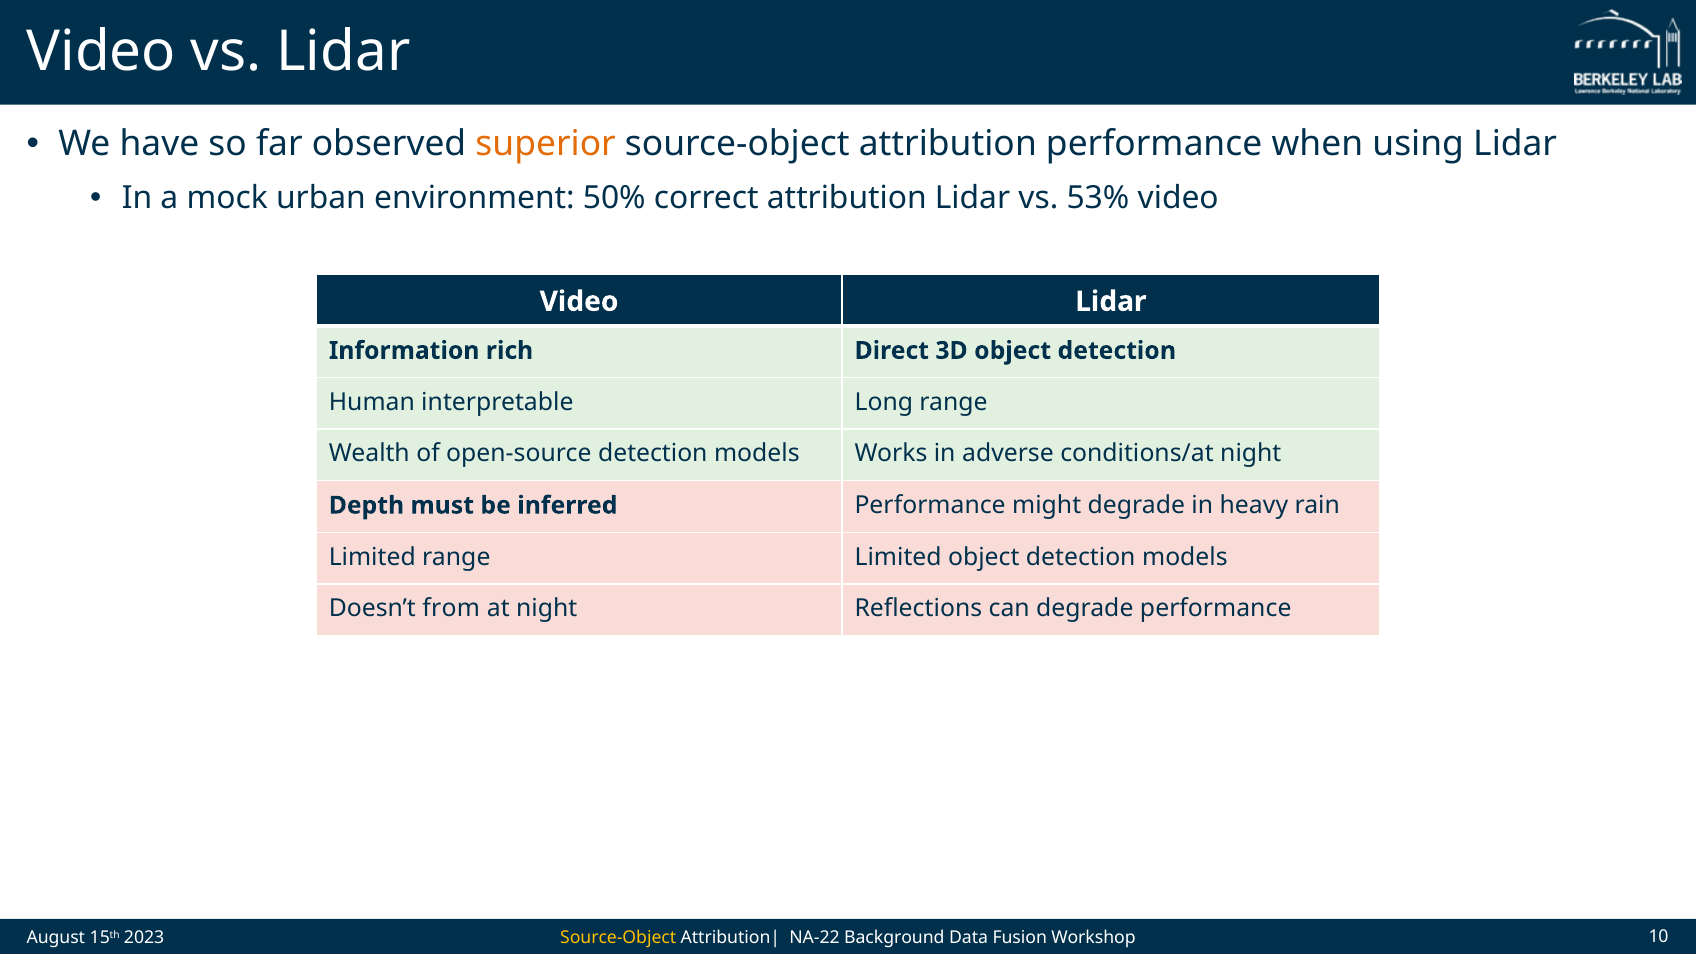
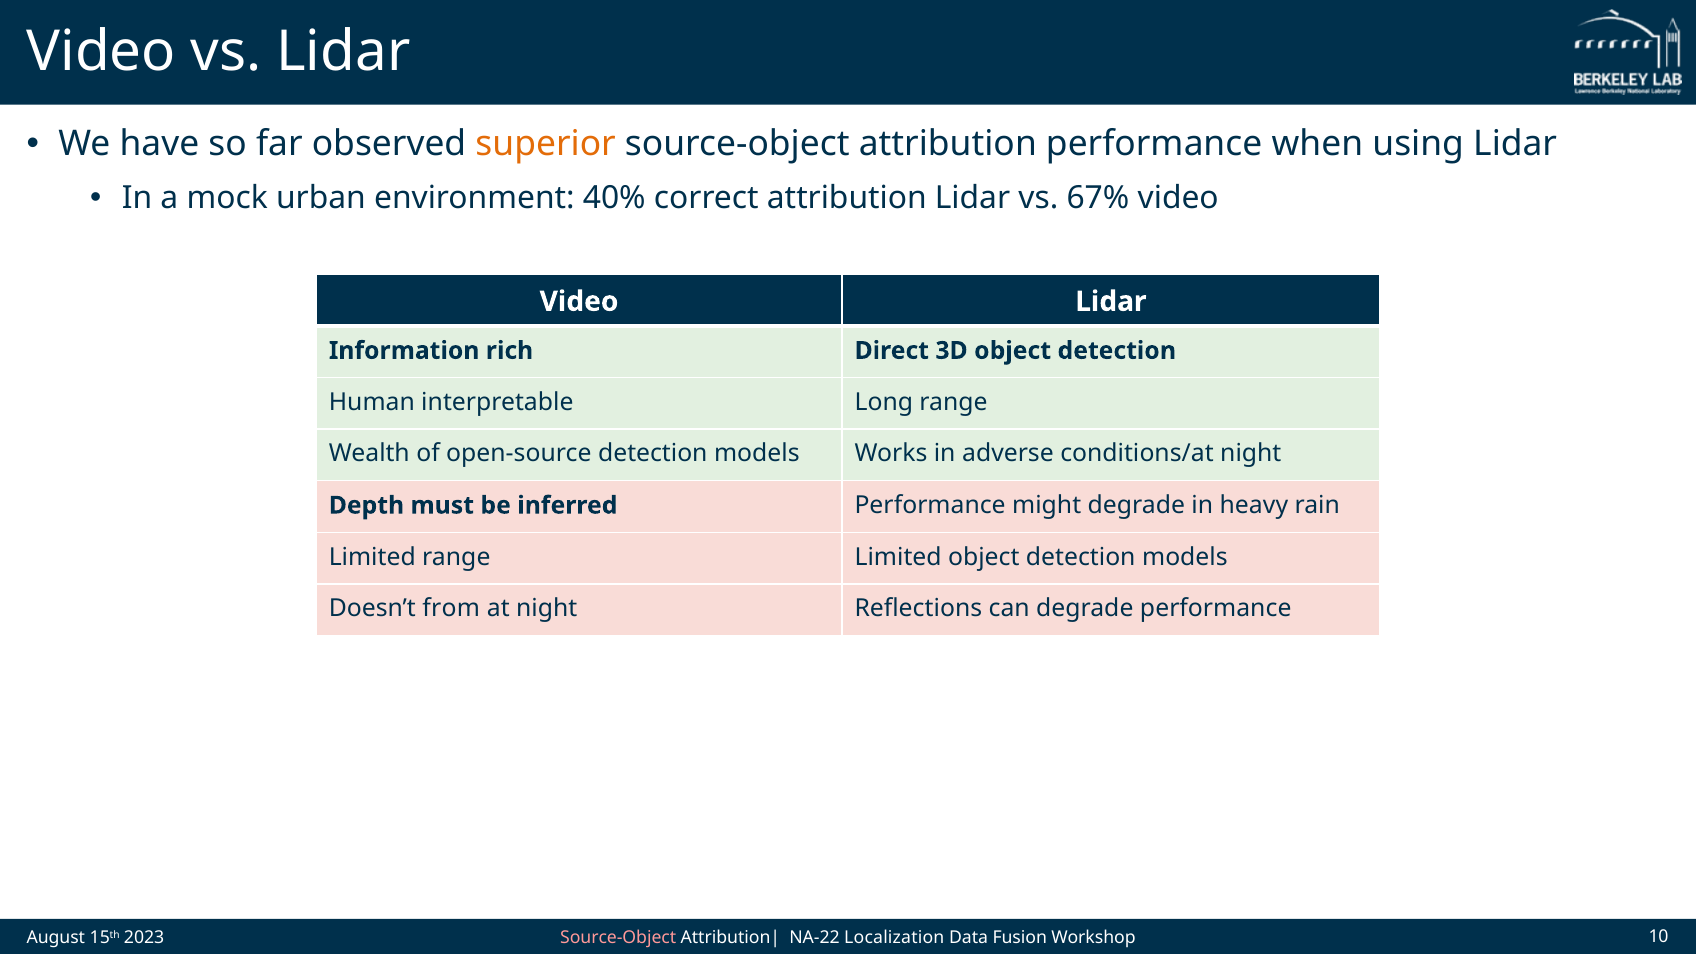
50%: 50% -> 40%
53%: 53% -> 67%
Source-Object at (618, 938) colour: yellow -> pink
Background: Background -> Localization
